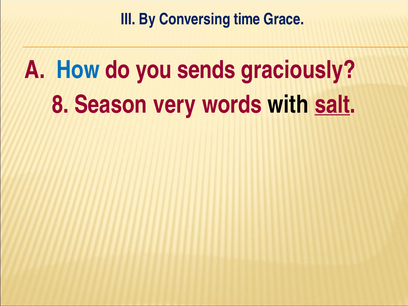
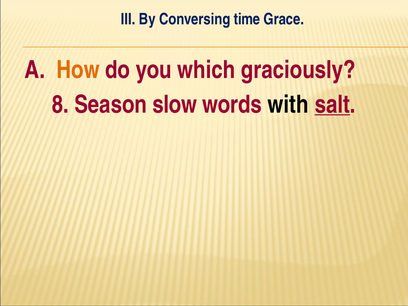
How colour: blue -> orange
sends: sends -> which
very: very -> slow
